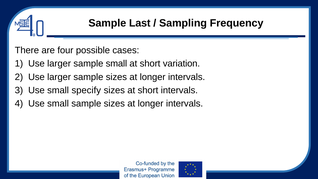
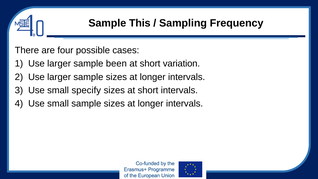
Last: Last -> This
sample small: small -> been
